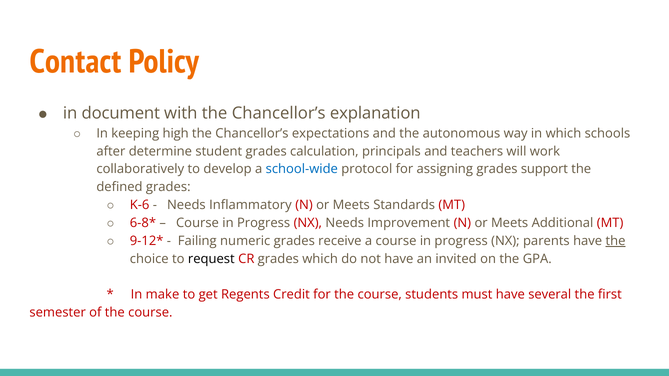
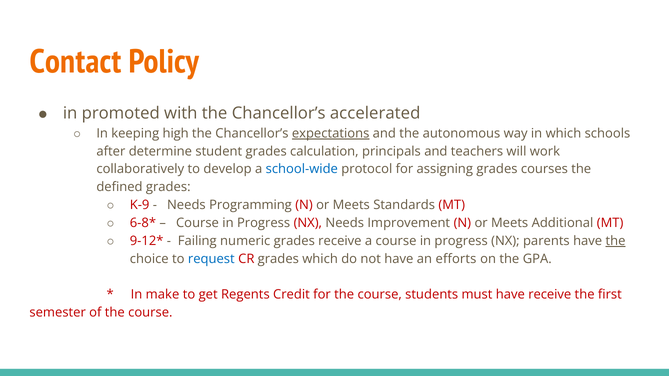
document: document -> promoted
explanation: explanation -> accelerated
expectations underline: none -> present
support: support -> courses
K-6: K-6 -> K-9
Inflammatory: Inflammatory -> Programming
request colour: black -> blue
invited: invited -> efforts
have several: several -> receive
